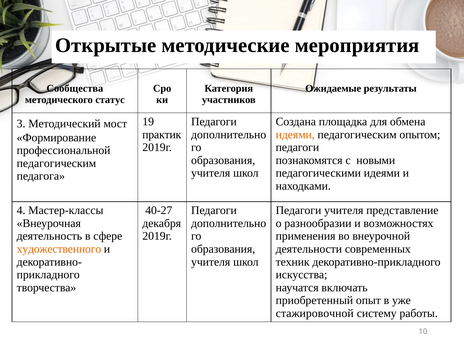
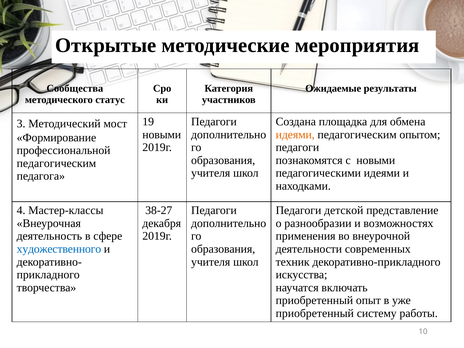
практик at (162, 135): практик -> новыми
40-27: 40-27 -> 38-27
Педагоги учителя: учителя -> детской
художественного colour: orange -> blue
стажировочной at (315, 313): стажировочной -> приобретенный
